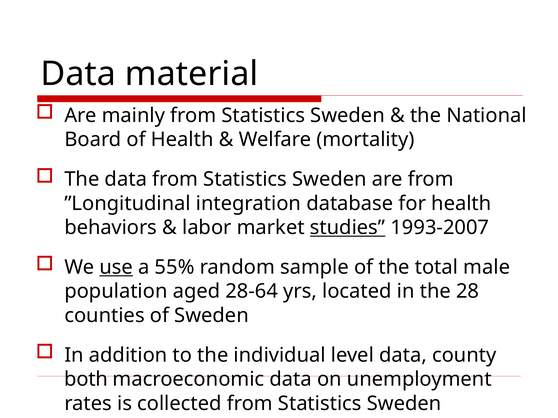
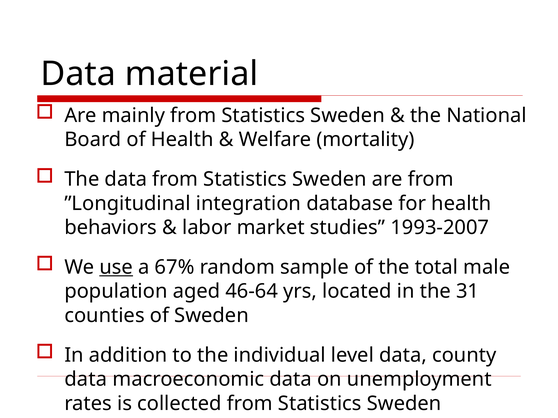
studies underline: present -> none
55%: 55% -> 67%
28-64: 28-64 -> 46-64
28: 28 -> 31
both at (86, 380): both -> data
